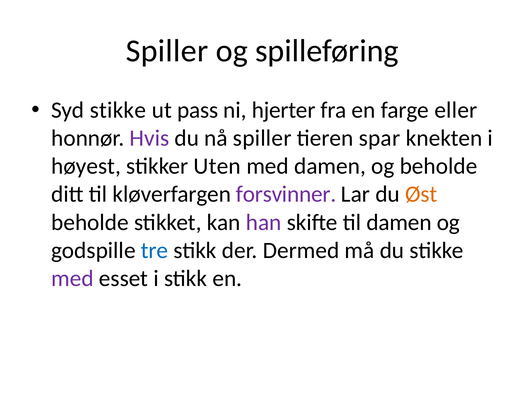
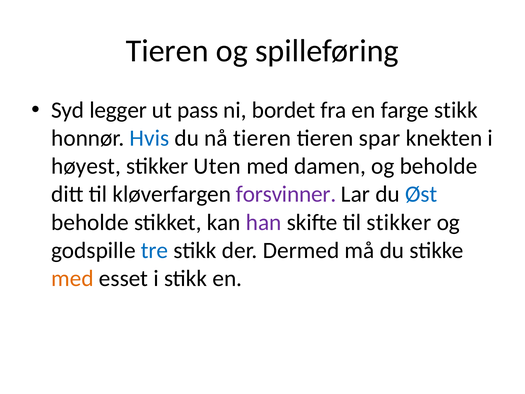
Spiller at (167, 51): Spiller -> Tieren
Syd stikke: stikke -> legger
hjerter: hjerter -> bordet
farge eller: eller -> stikk
Hvis colour: purple -> blue
nå spiller: spiller -> tieren
Øst colour: orange -> blue
til damen: damen -> stikker
med at (72, 278) colour: purple -> orange
